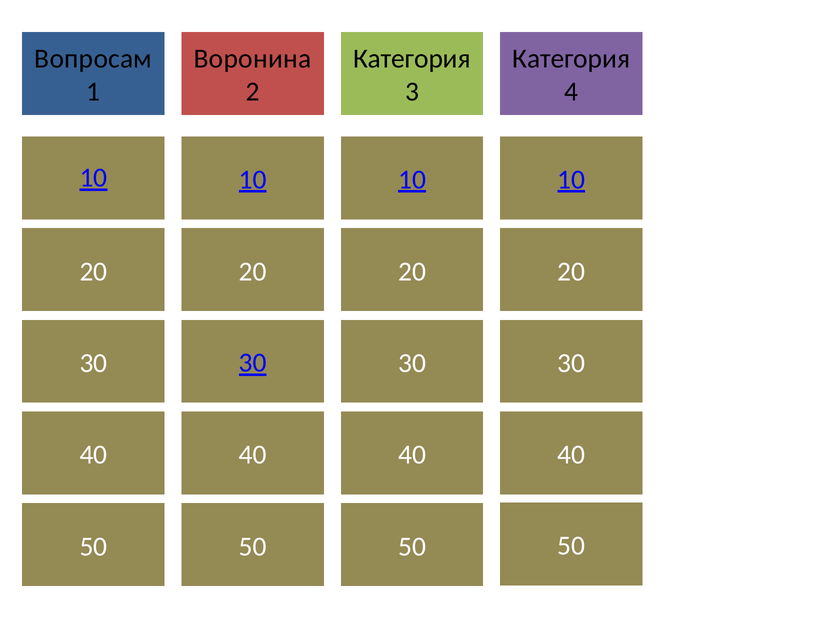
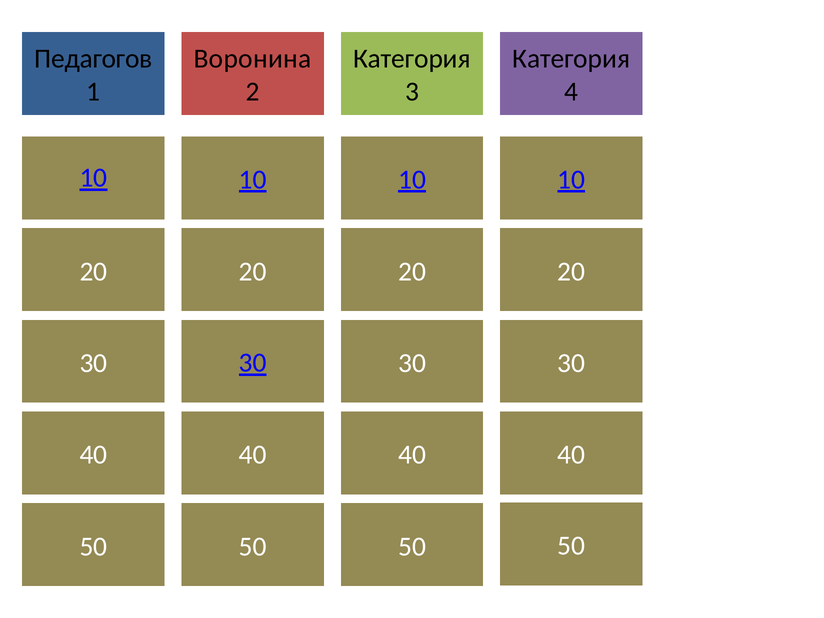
Вопросам: Вопросам -> Педагогов
